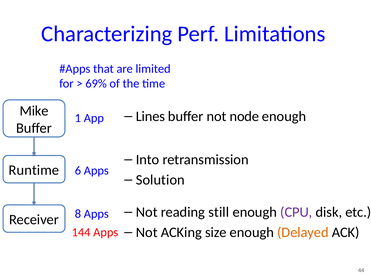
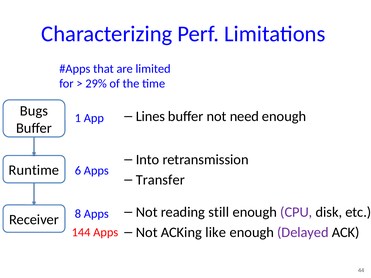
69%: 69% -> 29%
Mike: Mike -> Bugs
node: node -> need
Solution: Solution -> Transfer
size: size -> like
Delayed colour: orange -> purple
